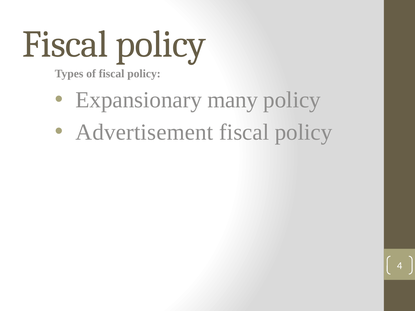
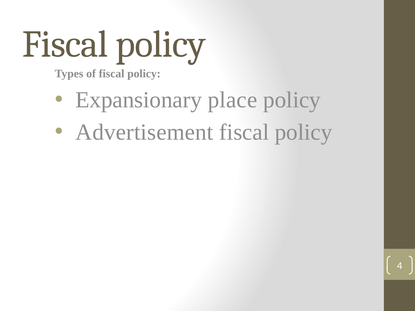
many: many -> place
